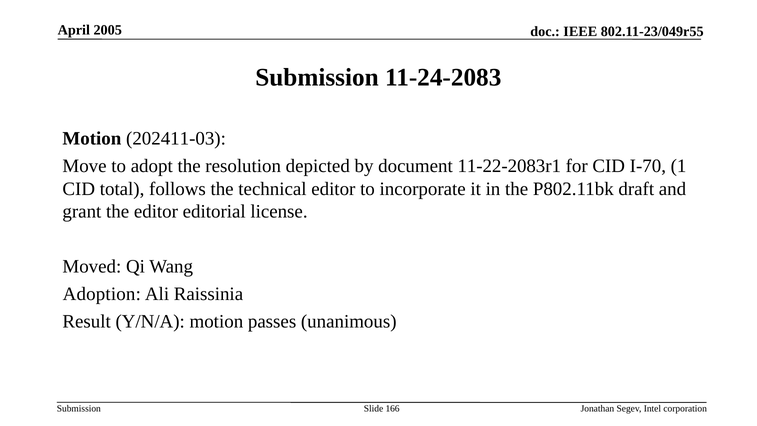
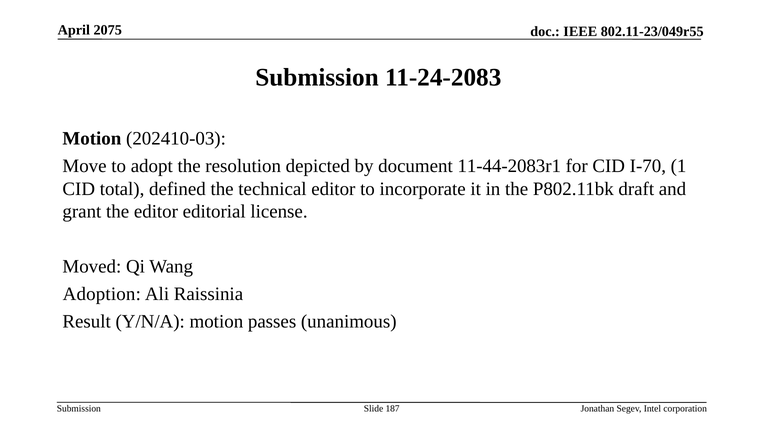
2005: 2005 -> 2075
202411-03: 202411-03 -> 202410-03
11-22-2083r1: 11-22-2083r1 -> 11-44-2083r1
follows: follows -> defined
166: 166 -> 187
